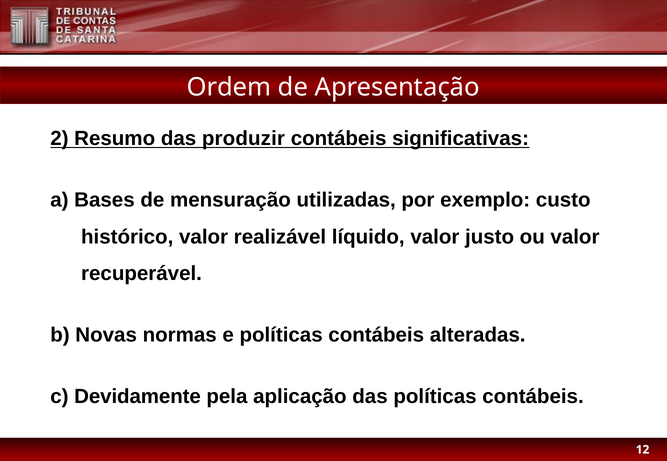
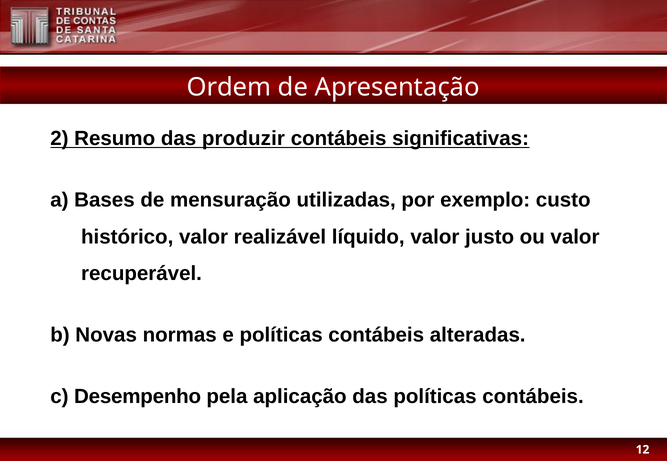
Devidamente: Devidamente -> Desempenho
